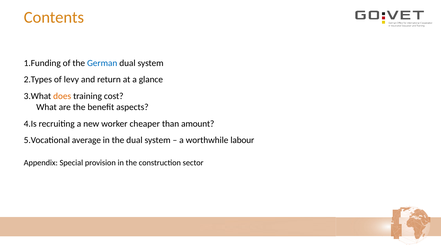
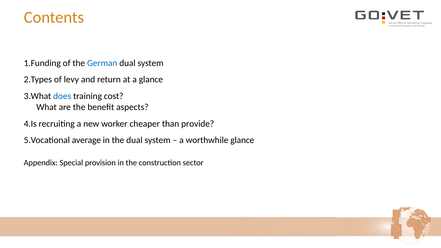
does colour: orange -> blue
amount: amount -> provide
worthwhile labour: labour -> glance
